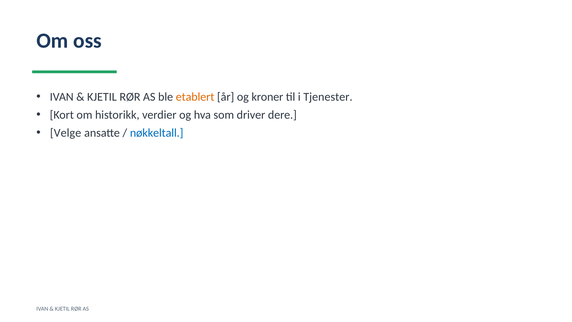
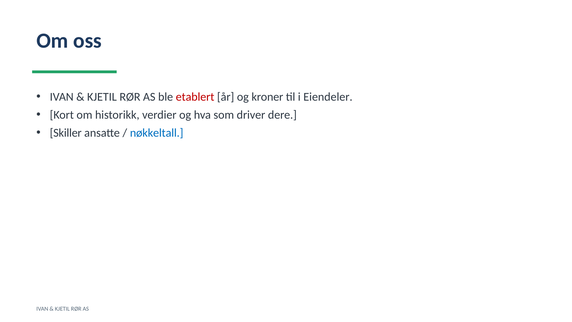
etablert colour: orange -> red
Tjenester: Tjenester -> Eiendeler
Velge: Velge -> Skiller
